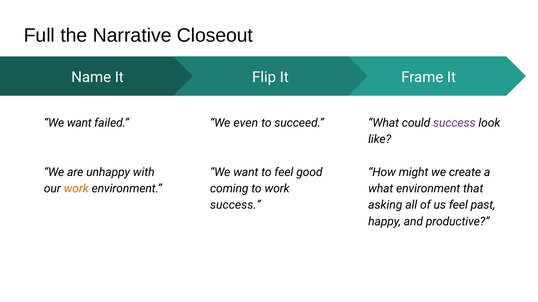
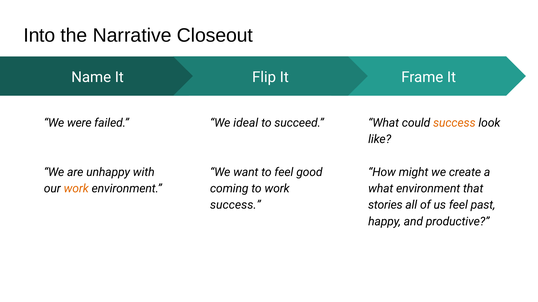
Full: Full -> Into
want at (79, 123): want -> were
even: even -> ideal
success at (454, 123) colour: purple -> orange
asking: asking -> stories
